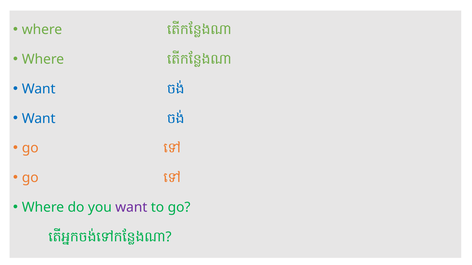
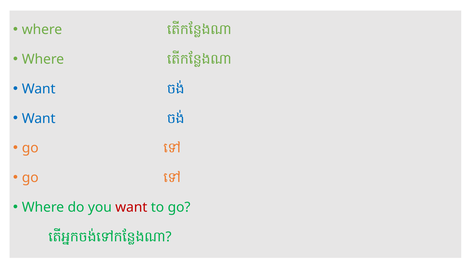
want at (131, 208) colour: purple -> red
